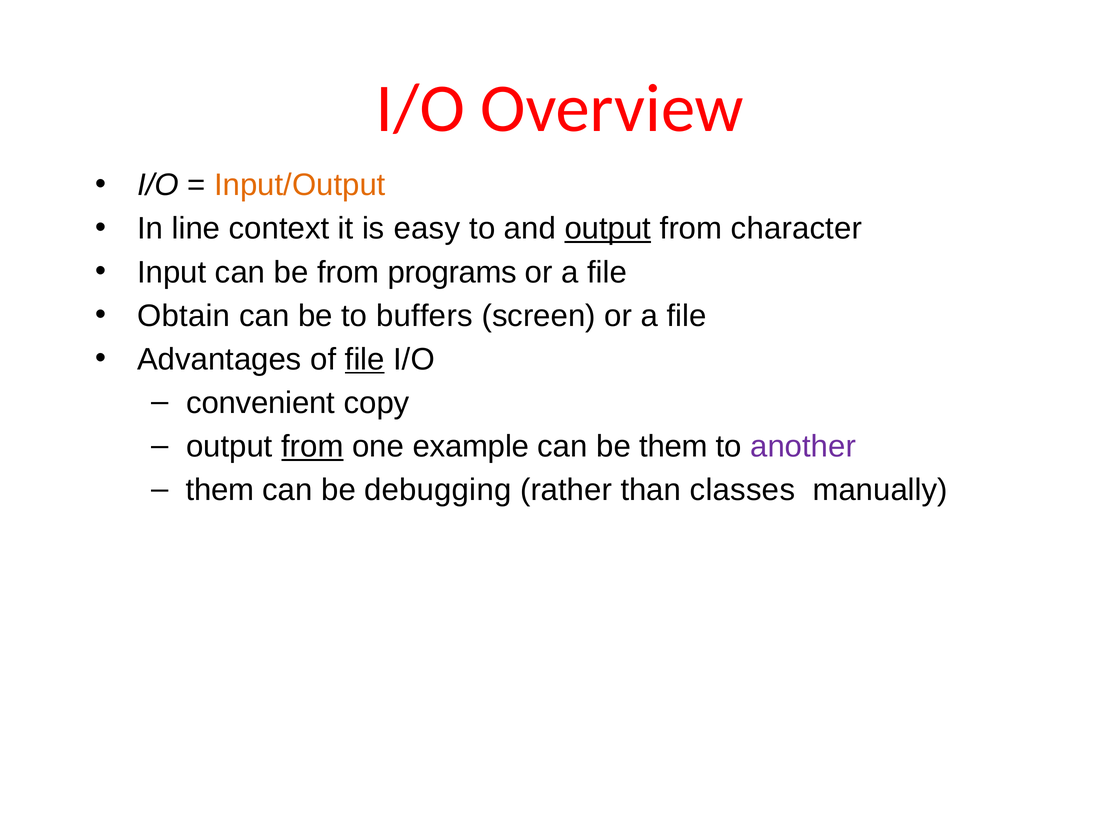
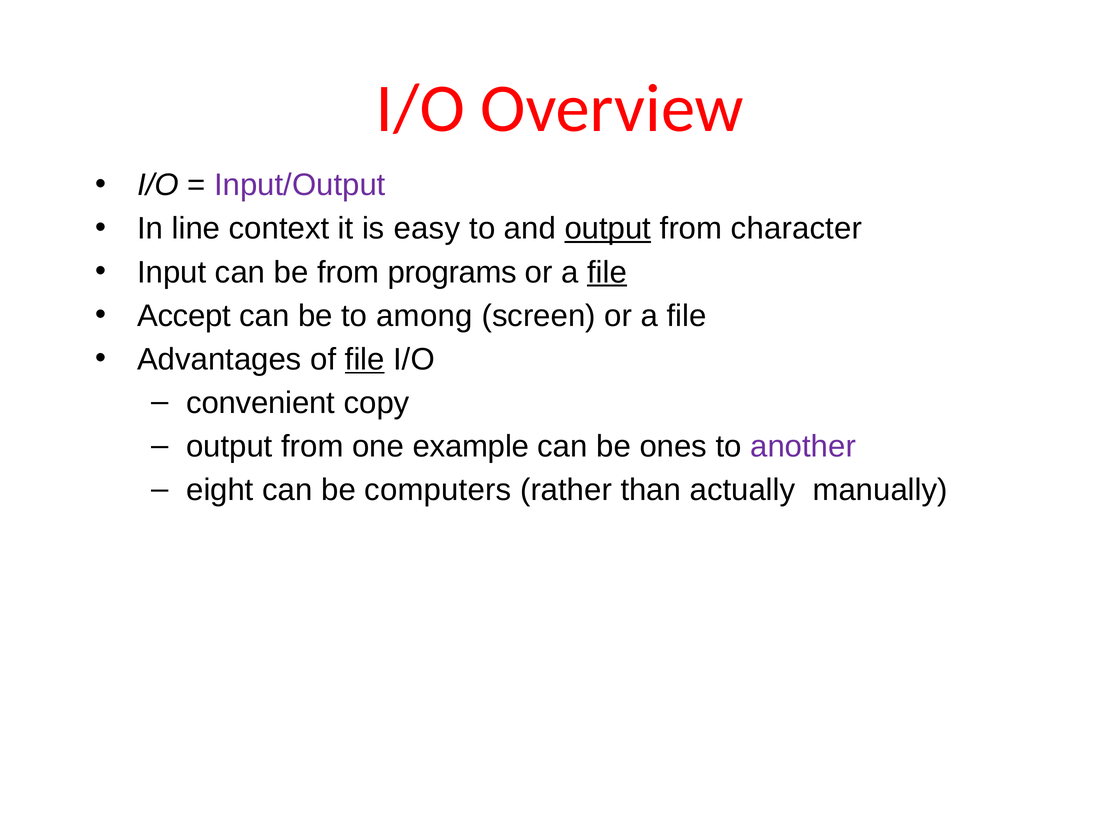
Input/Output colour: orange -> purple
file at (607, 272) underline: none -> present
Obtain: Obtain -> Accept
buffers: buffers -> among
from at (312, 447) underline: present -> none
be them: them -> ones
them at (220, 490): them -> eight
debugging: debugging -> computers
classes: classes -> actually
